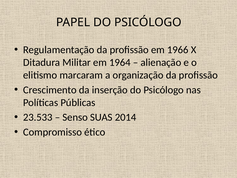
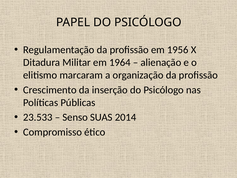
1966: 1966 -> 1956
